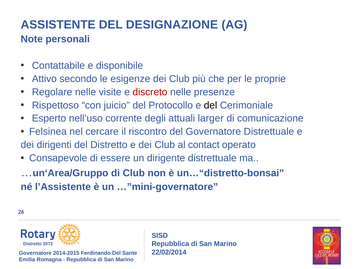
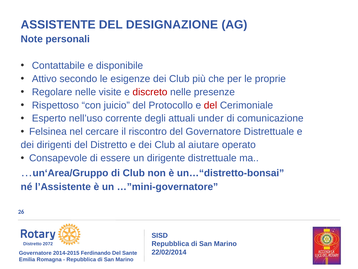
del at (211, 105) colour: black -> red
larger: larger -> under
contact: contact -> aiutare
